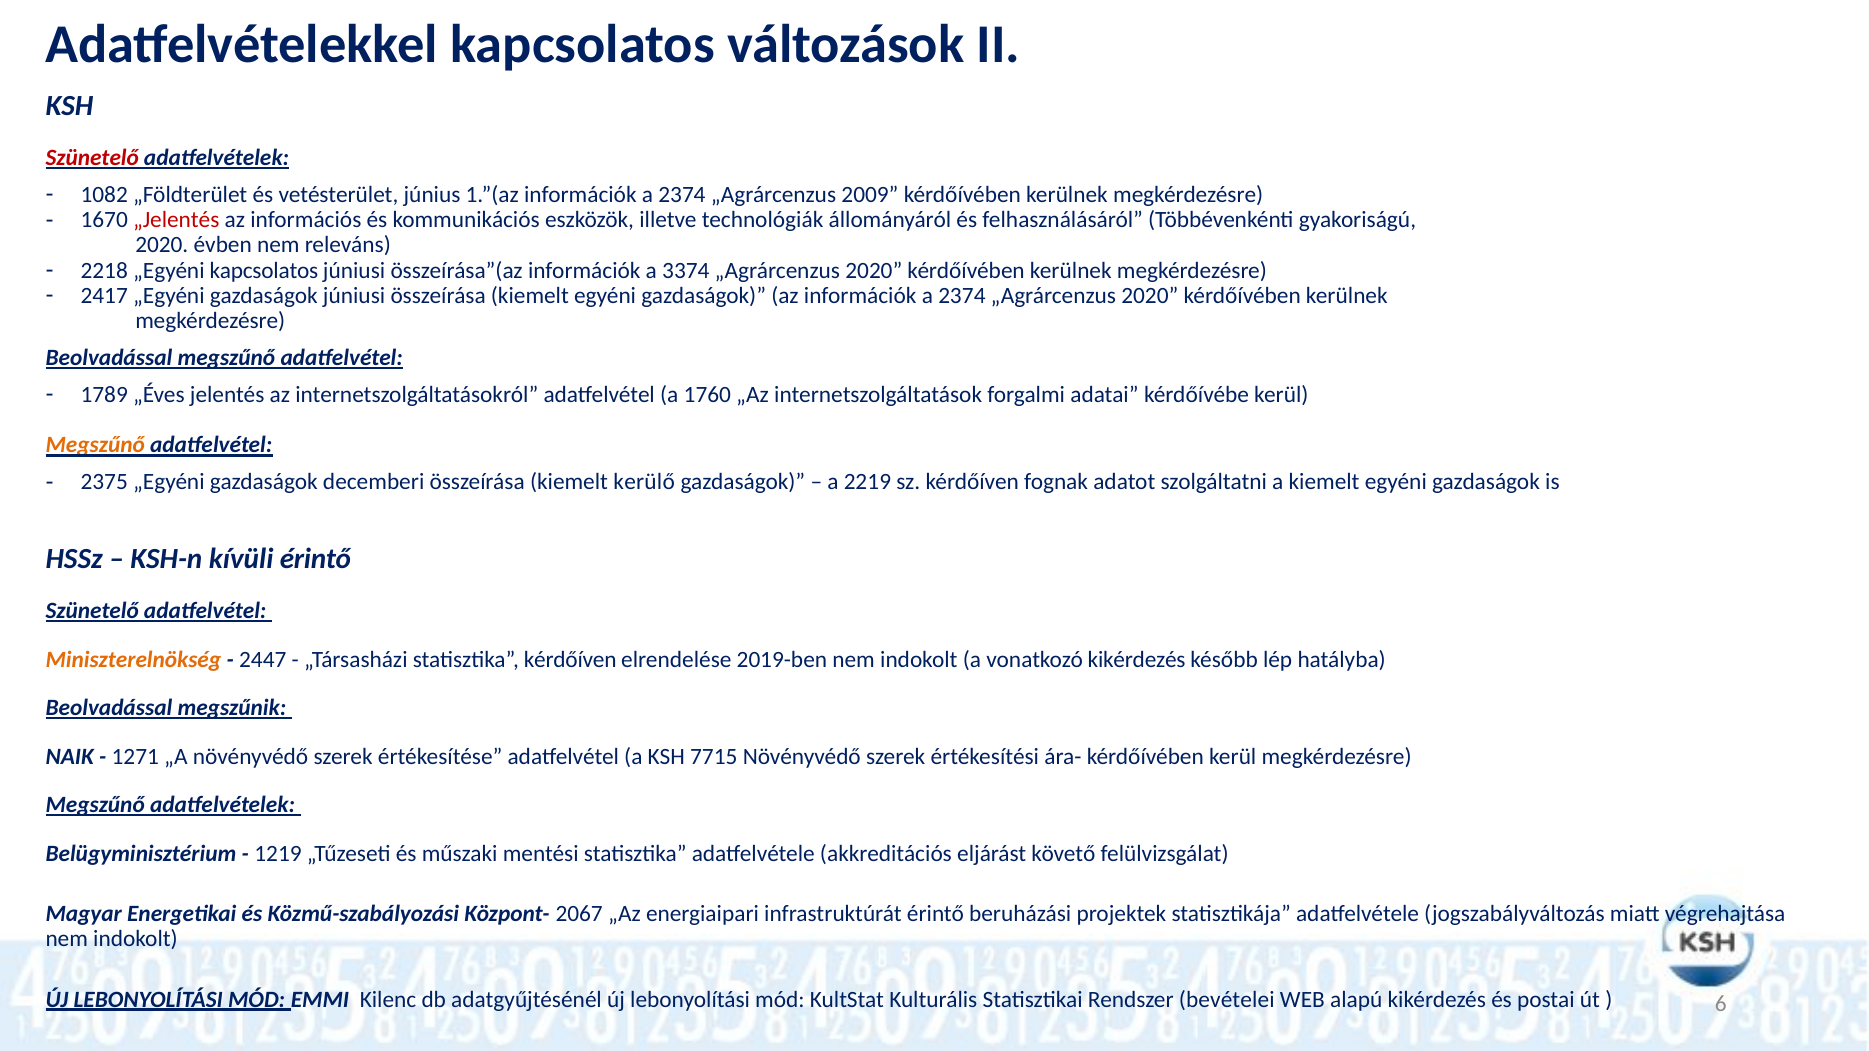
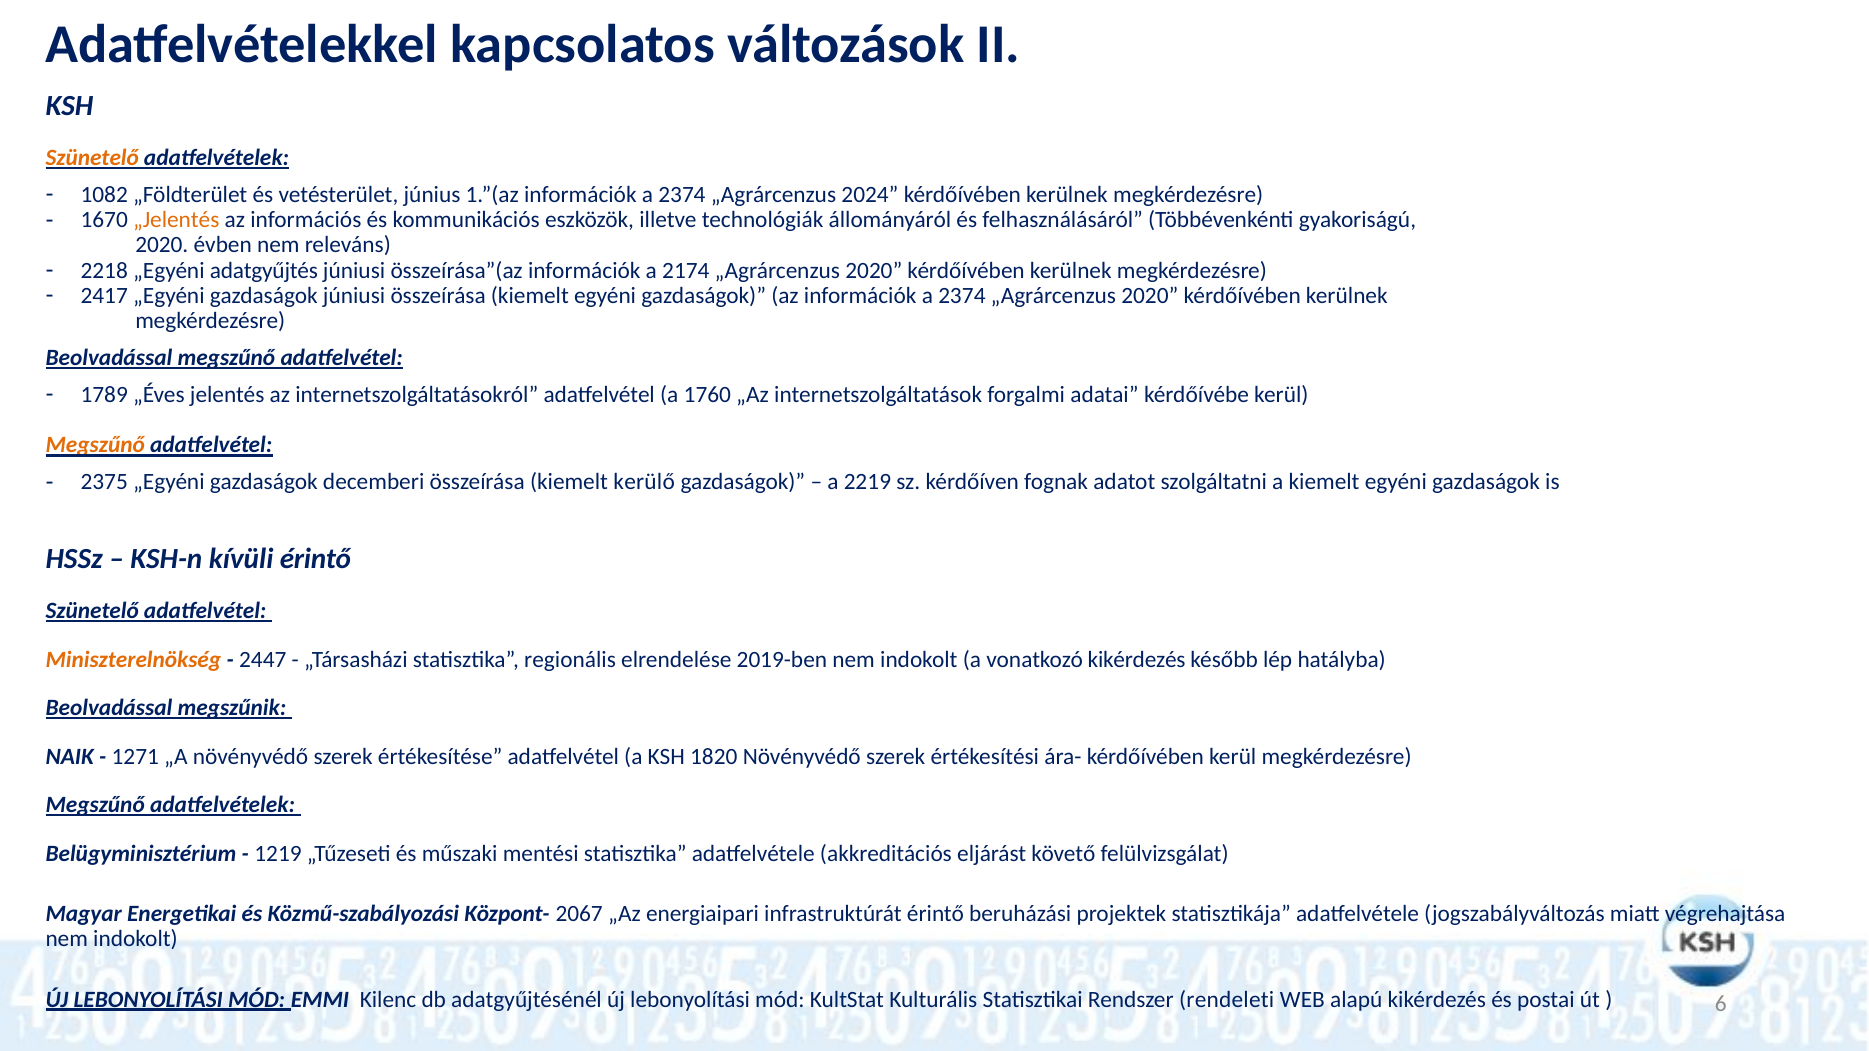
Szünetelő at (92, 158) colour: red -> orange
2009: 2009 -> 2024
„Jelentés colour: red -> orange
„Egyéni kapcsolatos: kapcsolatos -> adatgyűjtés
3374: 3374 -> 2174
statisztika kérdőíven: kérdőíven -> regionális
7715: 7715 -> 1820
bevételei: bevételei -> rendeleti
